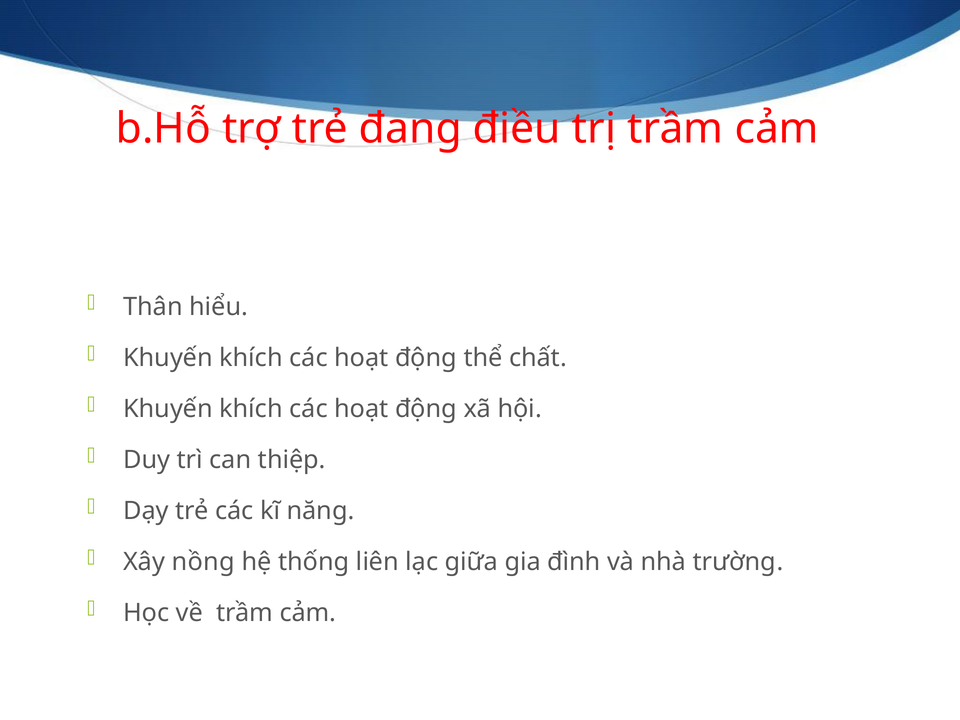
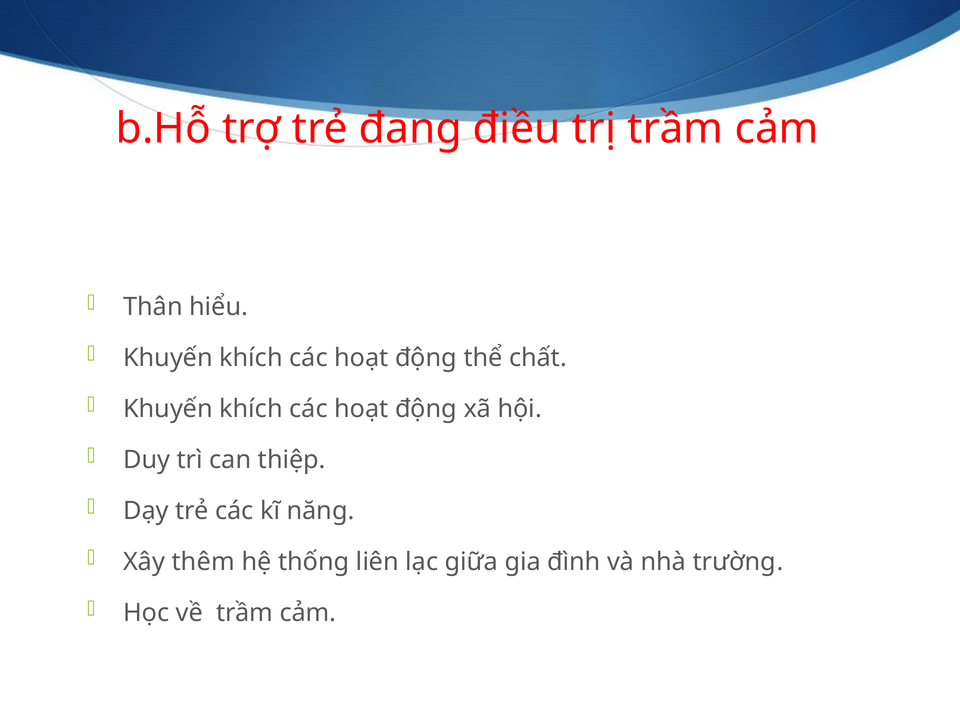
nồng: nồng -> thêm
